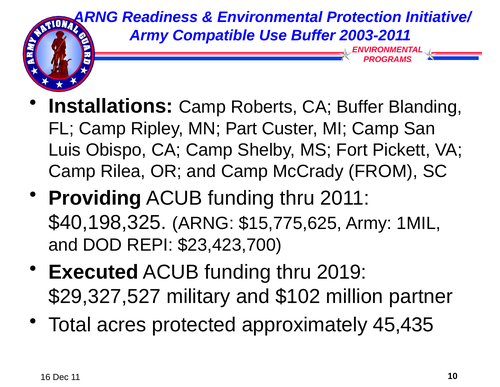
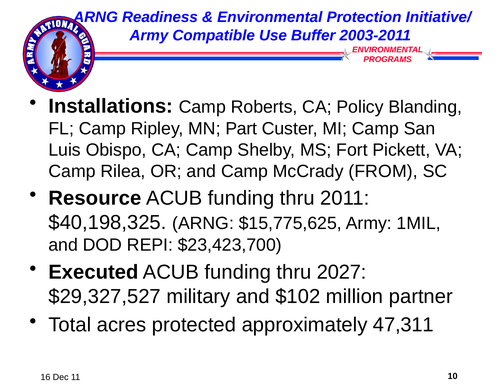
CA Buffer: Buffer -> Policy
Providing: Providing -> Resource
2019: 2019 -> 2027
45,435: 45,435 -> 47,311
